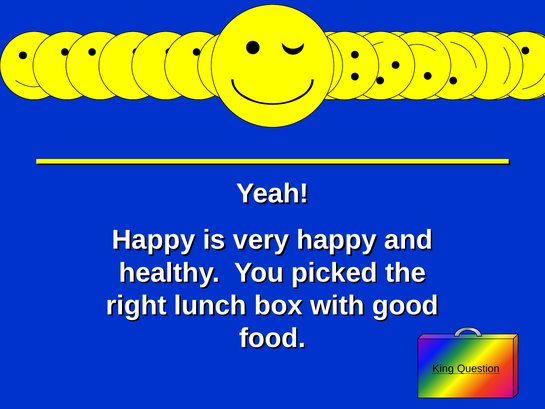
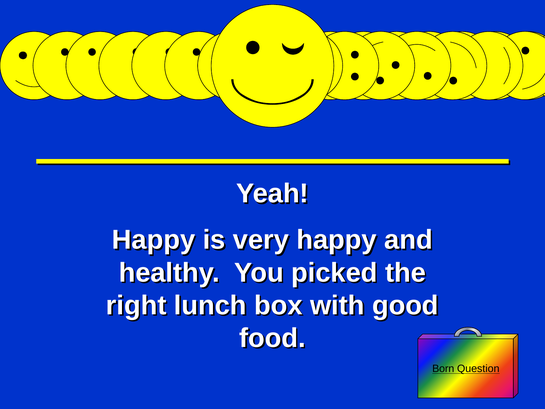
King: King -> Born
